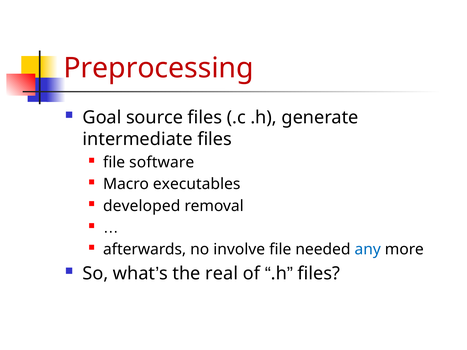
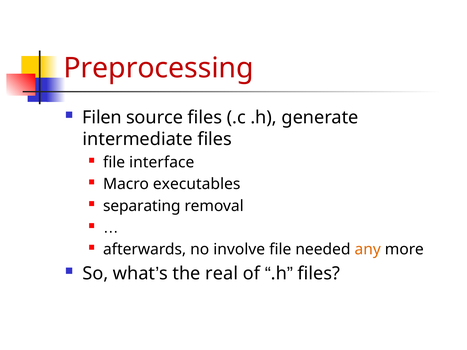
Goal: Goal -> Filen
software: software -> interface
developed: developed -> separating
any colour: blue -> orange
